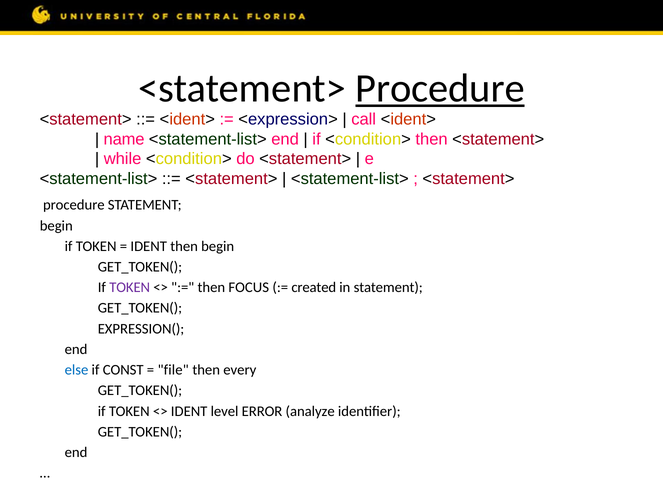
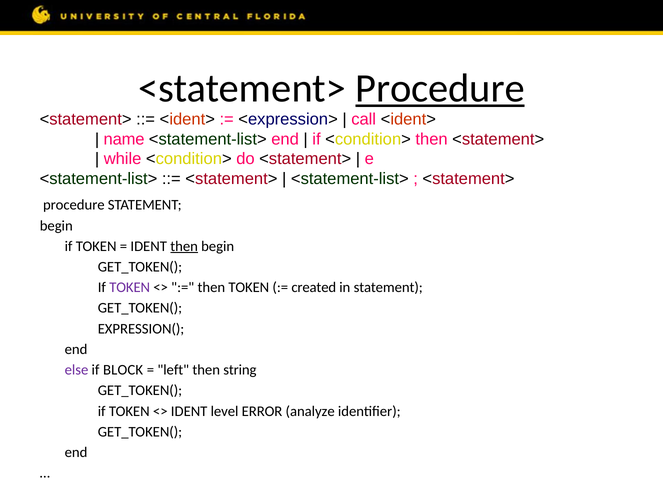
then at (184, 246) underline: none -> present
then FOCUS: FOCUS -> TOKEN
else colour: blue -> purple
CONST: CONST -> BLOCK
file: file -> left
every: every -> string
